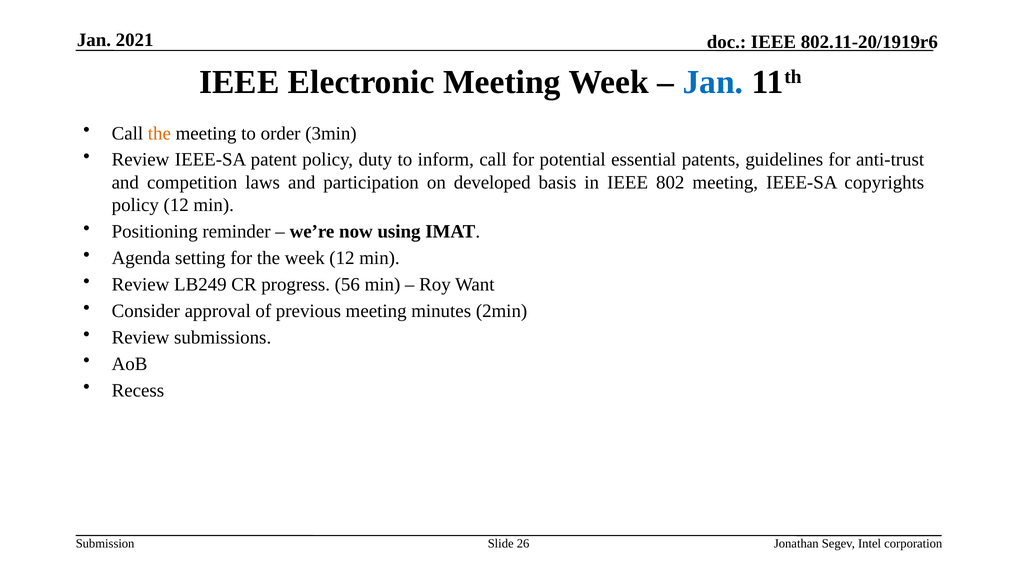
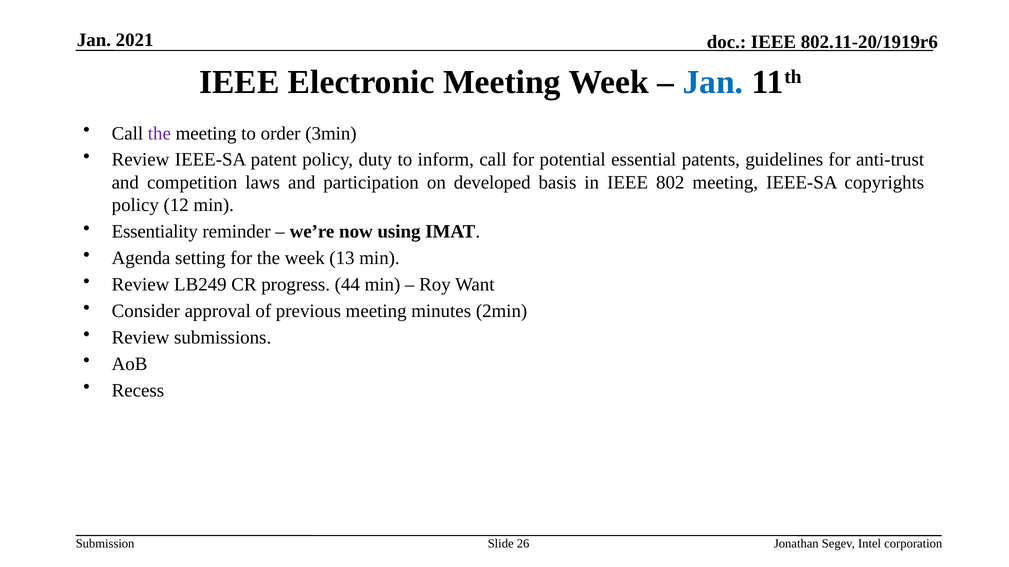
the at (159, 133) colour: orange -> purple
Positioning: Positioning -> Essentiality
week 12: 12 -> 13
56: 56 -> 44
